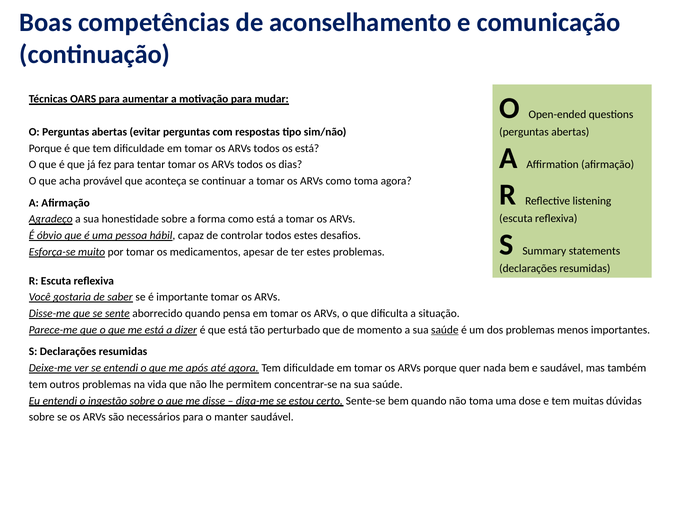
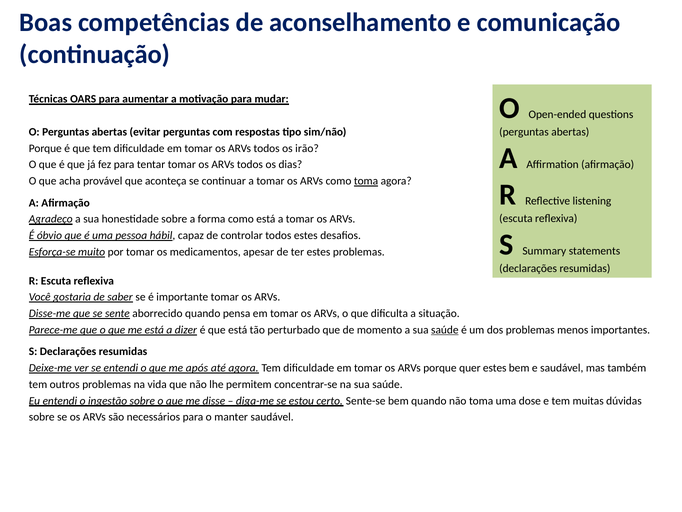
os está: está -> irão
toma at (366, 181) underline: none -> present
quer nada: nada -> estes
